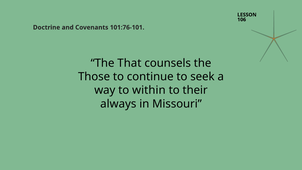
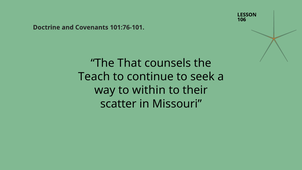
Those: Those -> Teach
always: always -> scatter
